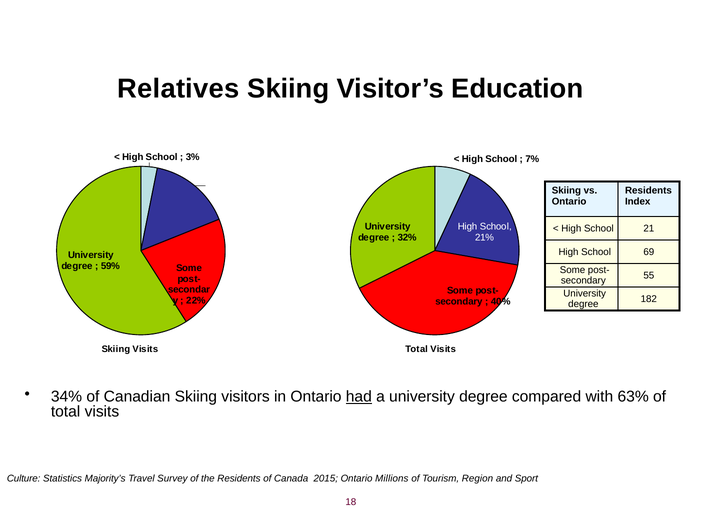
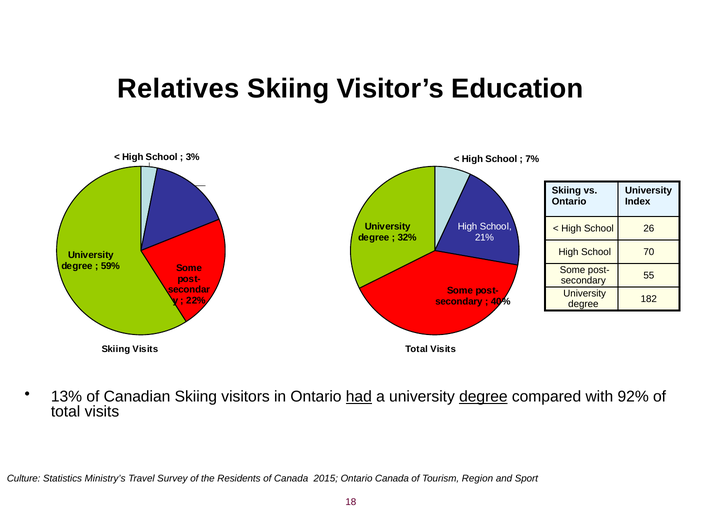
Residents at (648, 191): Residents -> University
21: 21 -> 26
69: 69 -> 70
34%: 34% -> 13%
degree at (483, 397) underline: none -> present
63%: 63% -> 92%
Majority’s: Majority’s -> Ministry’s
Ontario Millions: Millions -> Canada
